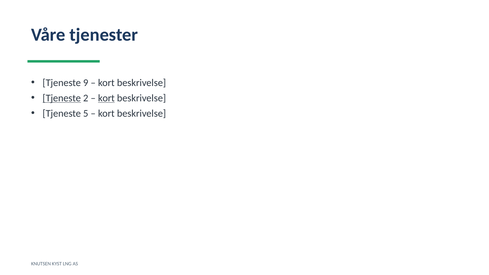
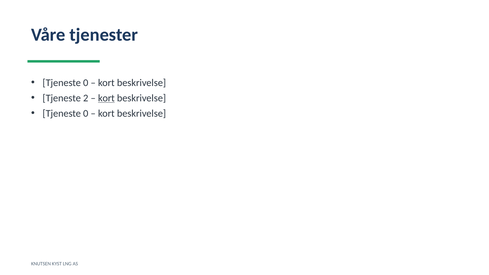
9 at (86, 83): 9 -> 0
Tjeneste at (62, 98) underline: present -> none
5 at (86, 113): 5 -> 0
